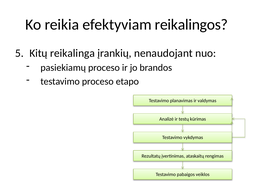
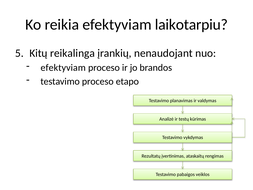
reikalingos: reikalingos -> laikotarpiu
pasiekiamų at (63, 68): pasiekiamų -> efektyviam
